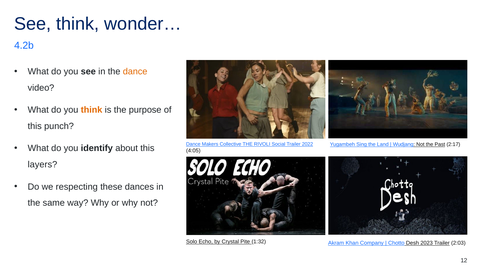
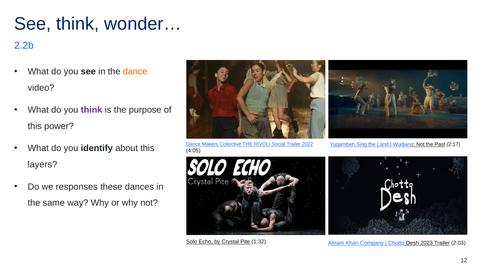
4.2b: 4.2b -> 2.2b
think at (92, 110) colour: orange -> purple
punch: punch -> power
respecting: respecting -> responses
